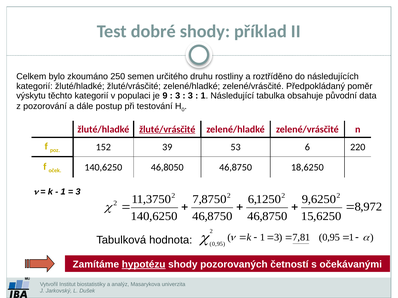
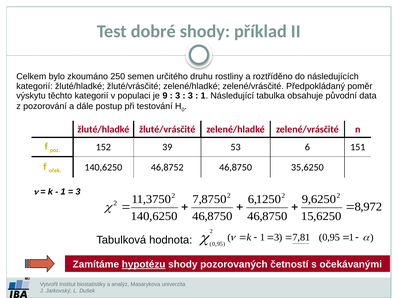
žluté/vrásčité at (167, 129) underline: present -> none
220: 220 -> 151
46,8050: 46,8050 -> 46,8752
18,6250: 18,6250 -> 35,6250
